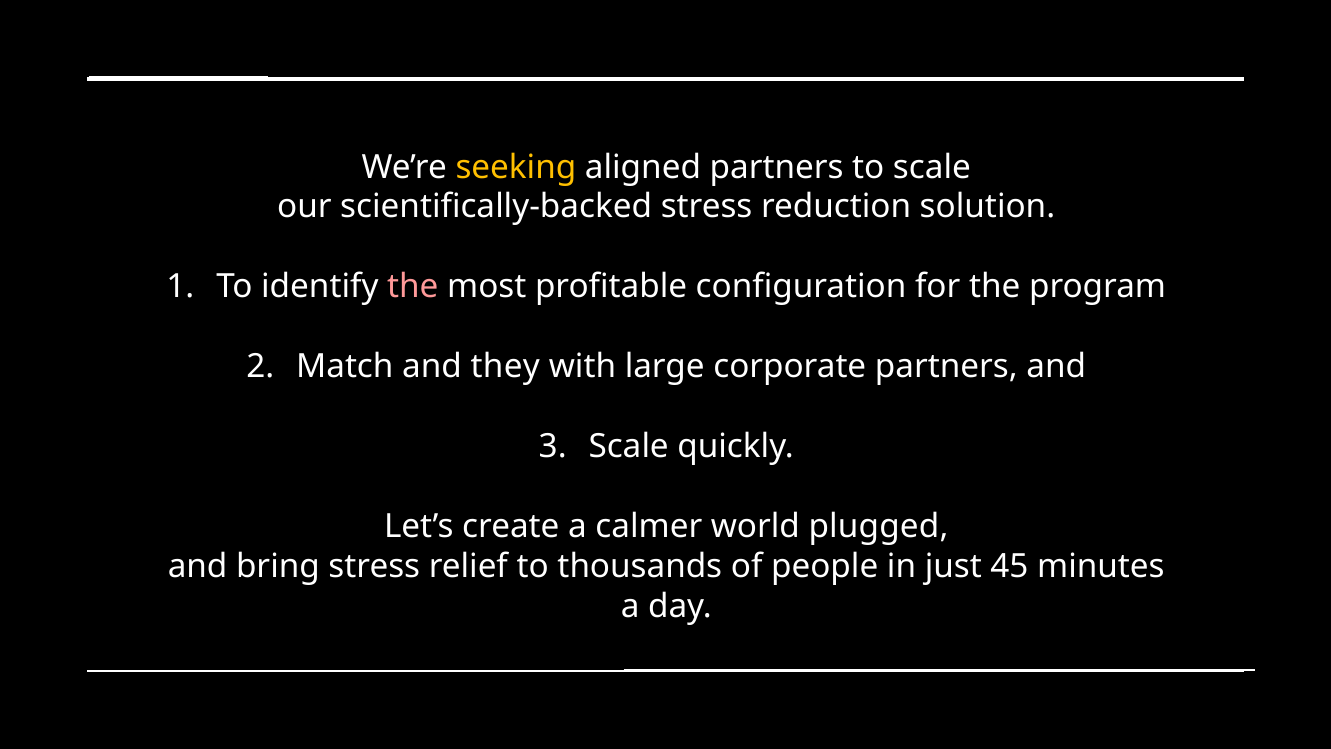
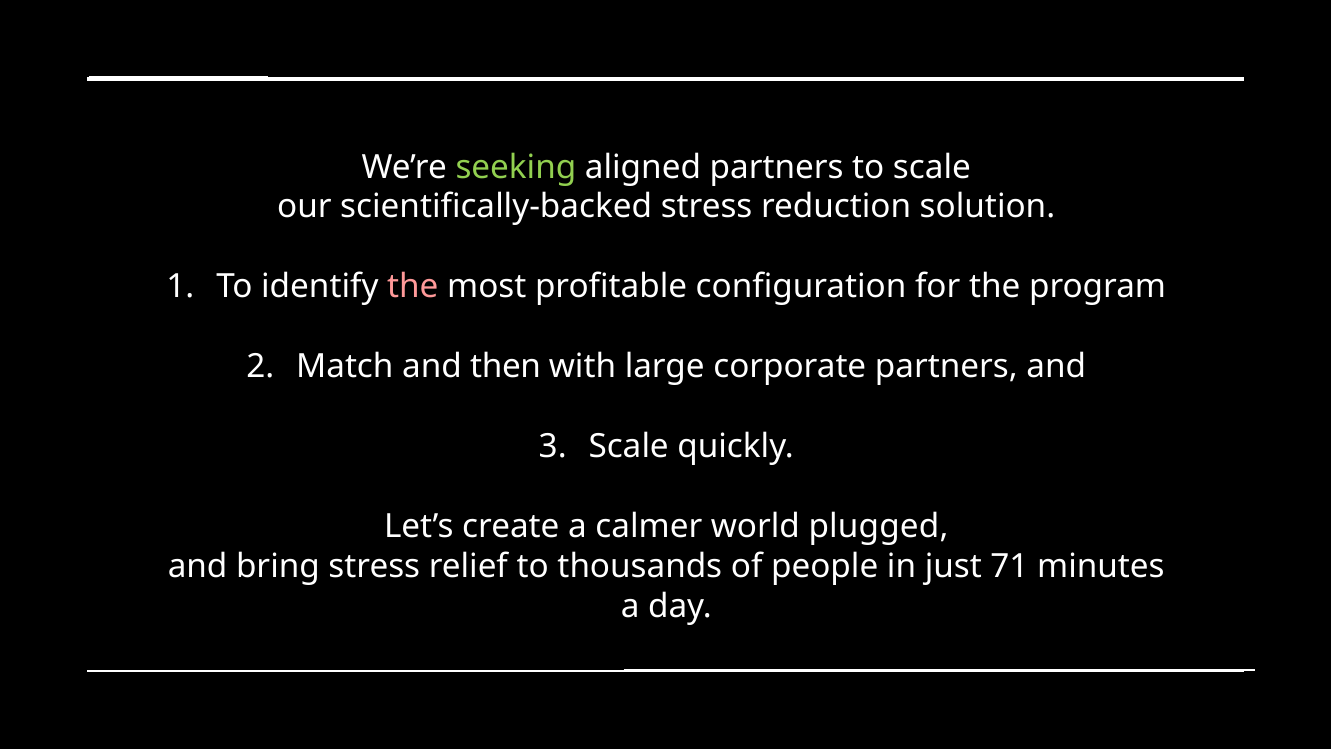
seeking colour: yellow -> light green
they: they -> then
45: 45 -> 71
